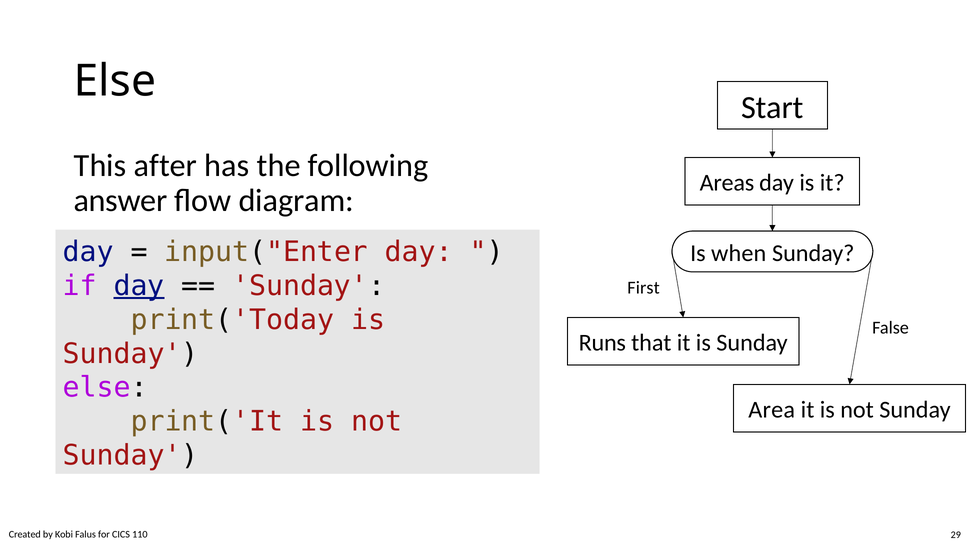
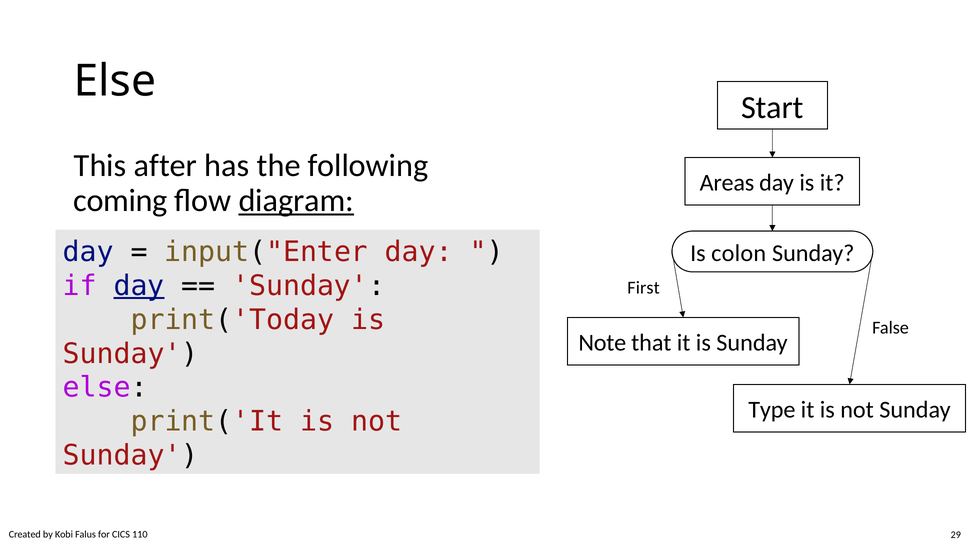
answer: answer -> coming
diagram underline: none -> present
when: when -> colon
Runs: Runs -> Note
Area: Area -> Type
